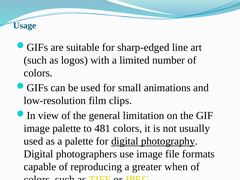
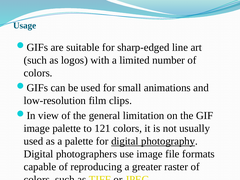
481: 481 -> 121
when: when -> raster
